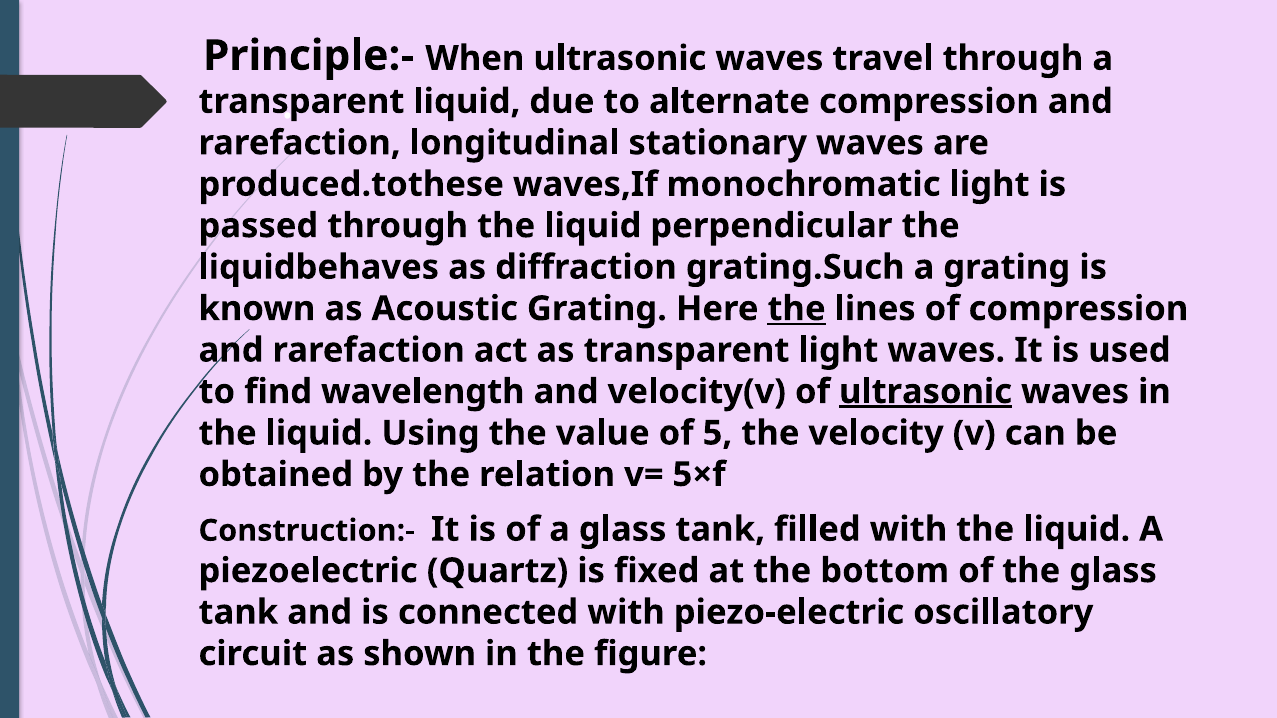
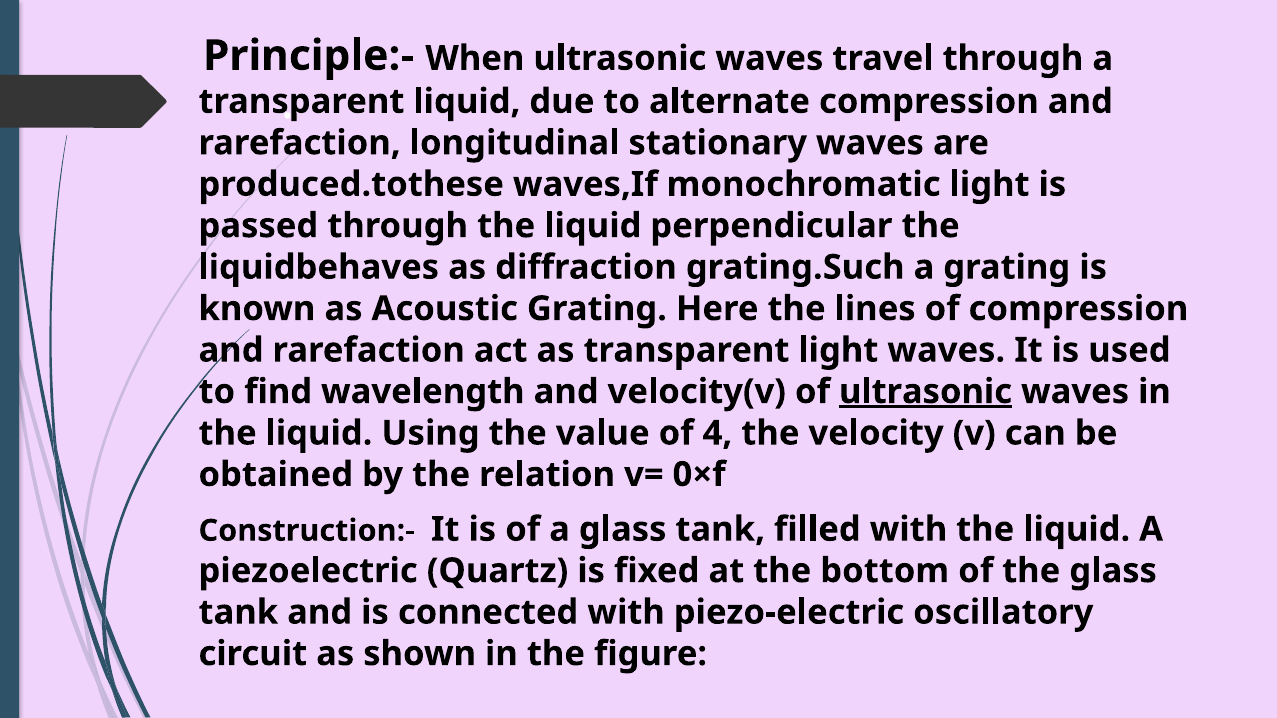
the at (797, 309) underline: present -> none
5: 5 -> 4
5×f: 5×f -> 0×f
